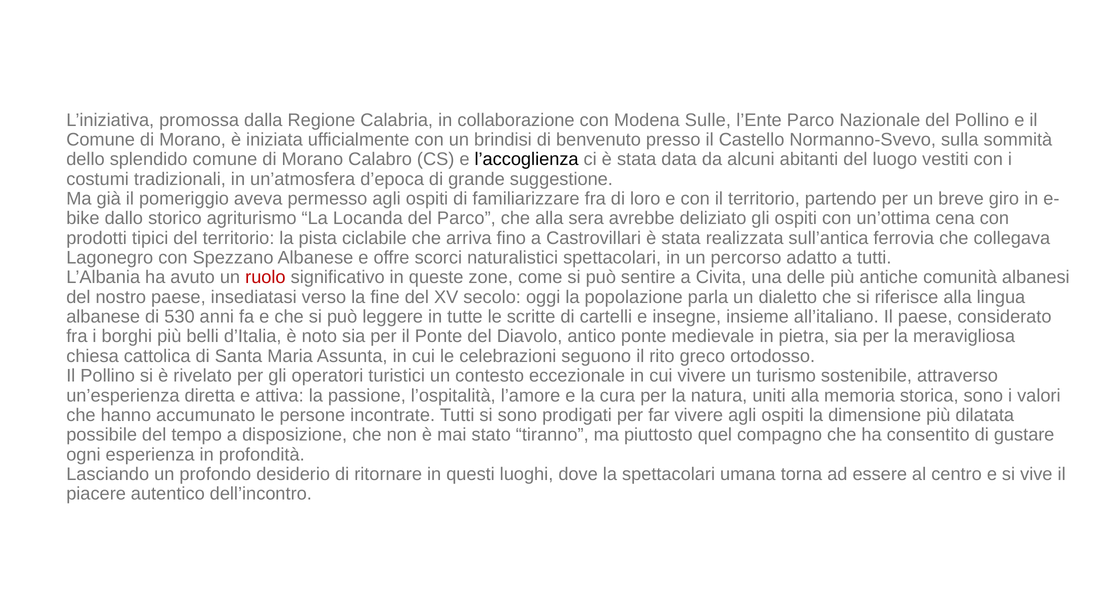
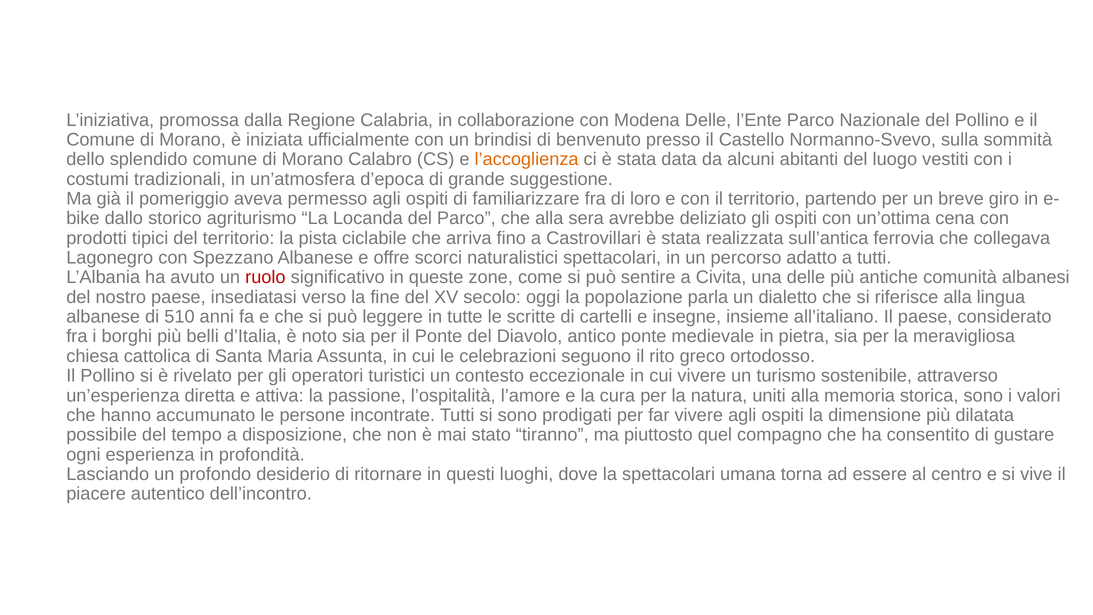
Modena Sulle: Sulle -> Delle
l’accoglienza colour: black -> orange
530: 530 -> 510
